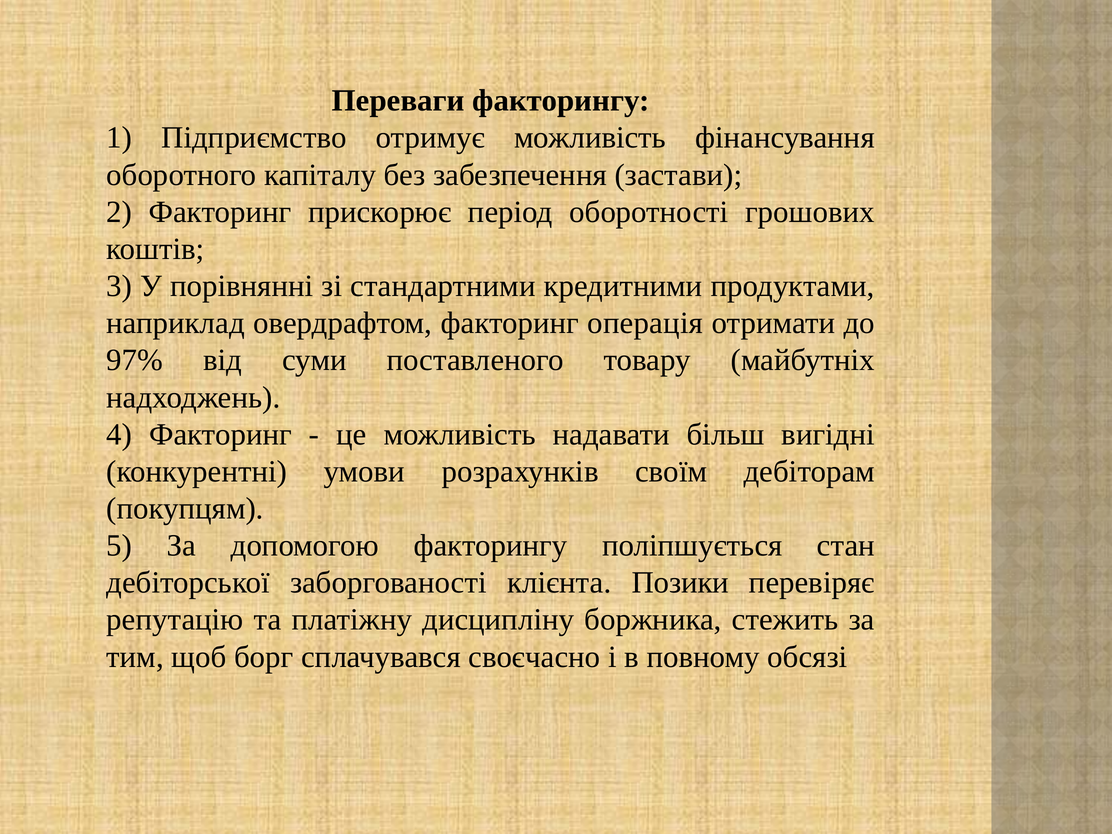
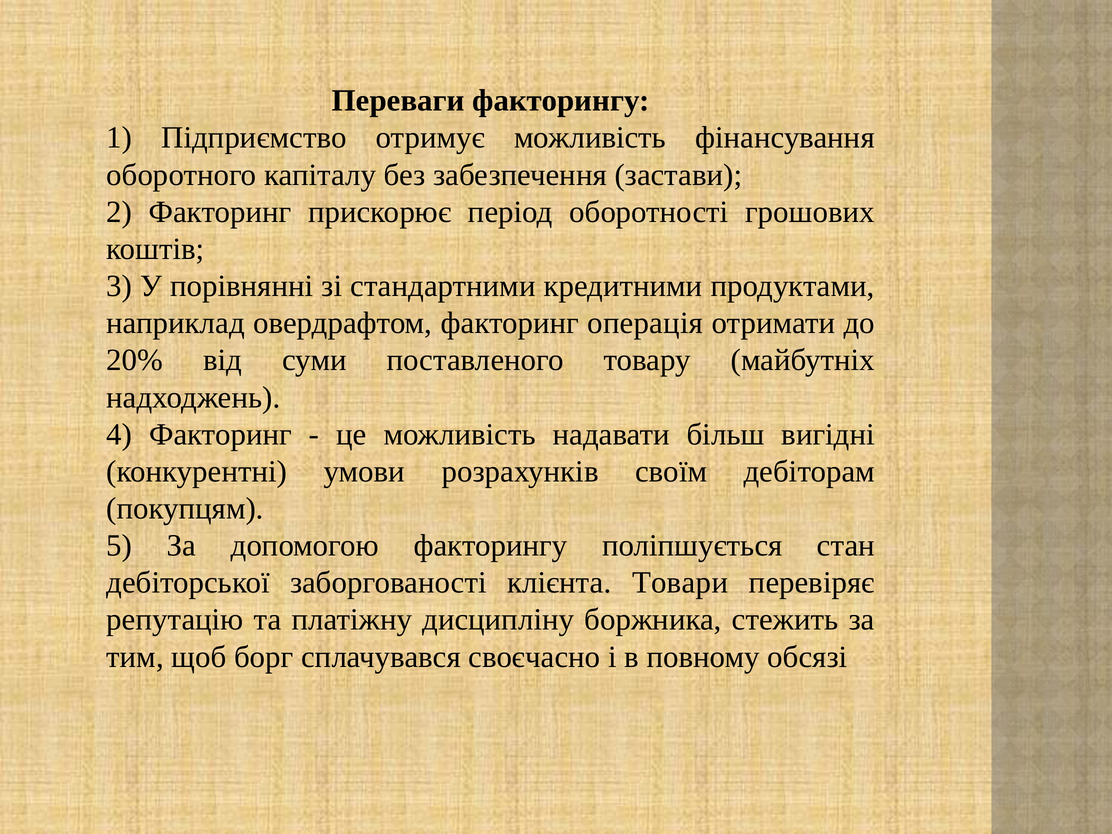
97%: 97% -> 20%
Позики: Позики -> Товари
